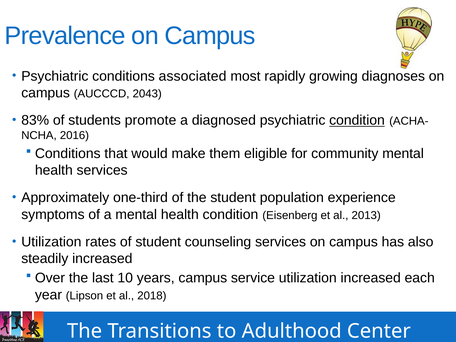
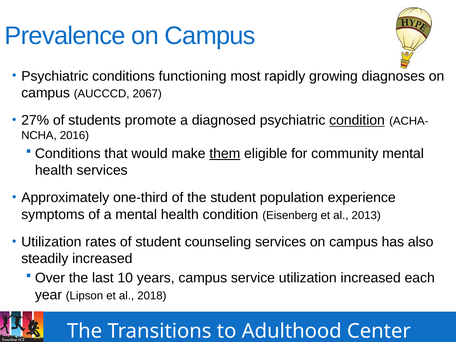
associated: associated -> functioning
2043: 2043 -> 2067
83%: 83% -> 27%
them underline: none -> present
